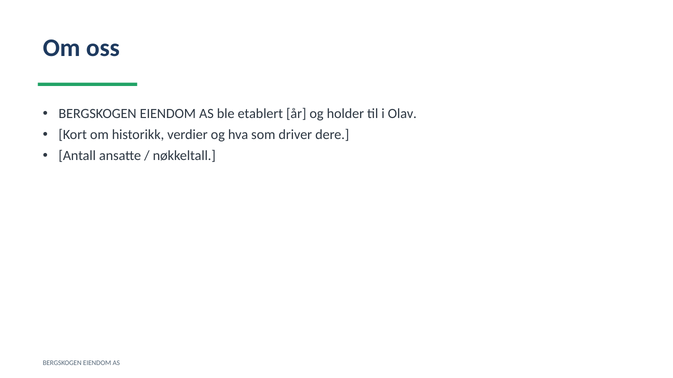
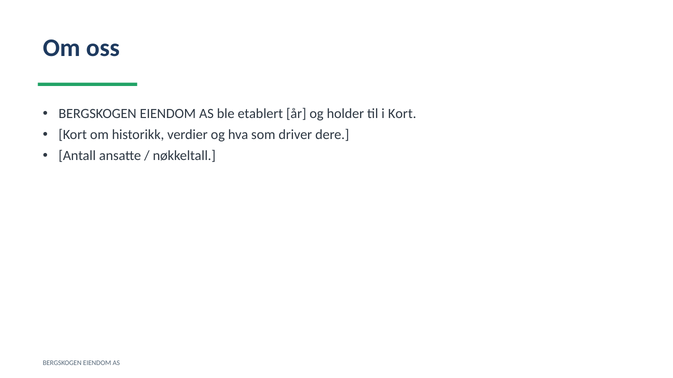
i Olav: Olav -> Kort
